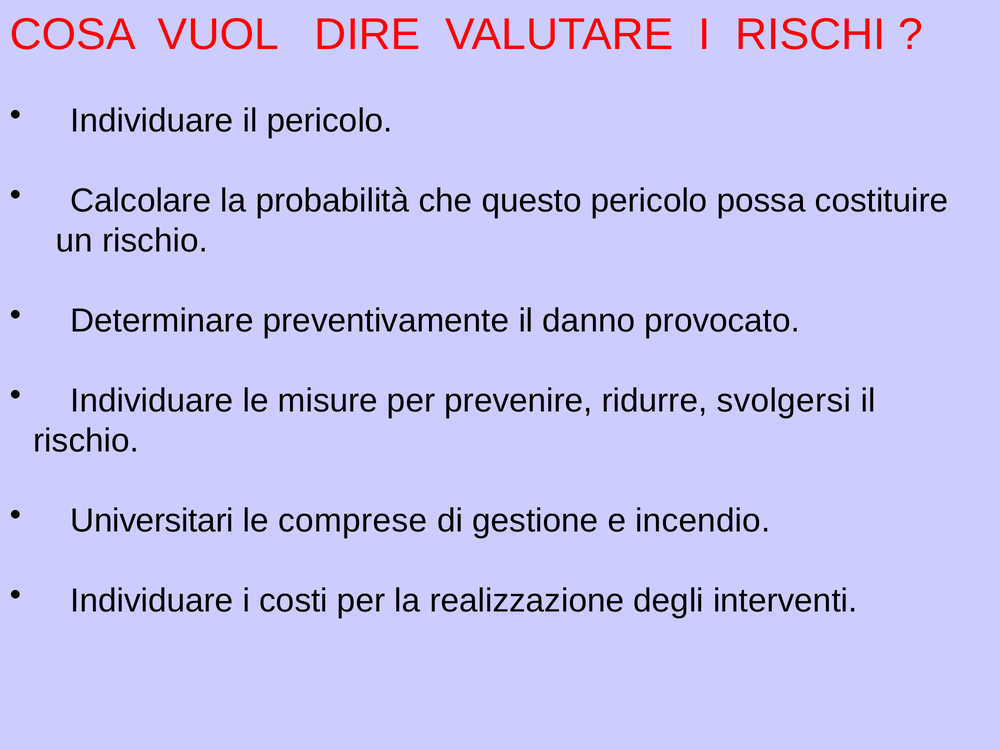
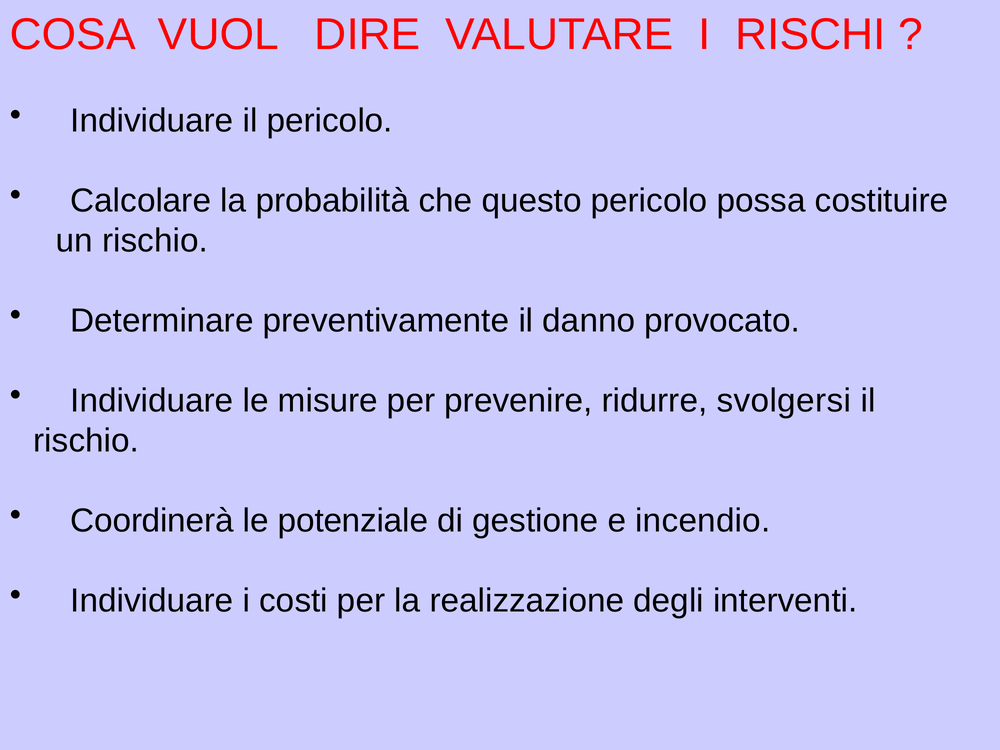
Universitari: Universitari -> Coordinerà
comprese: comprese -> potenziale
